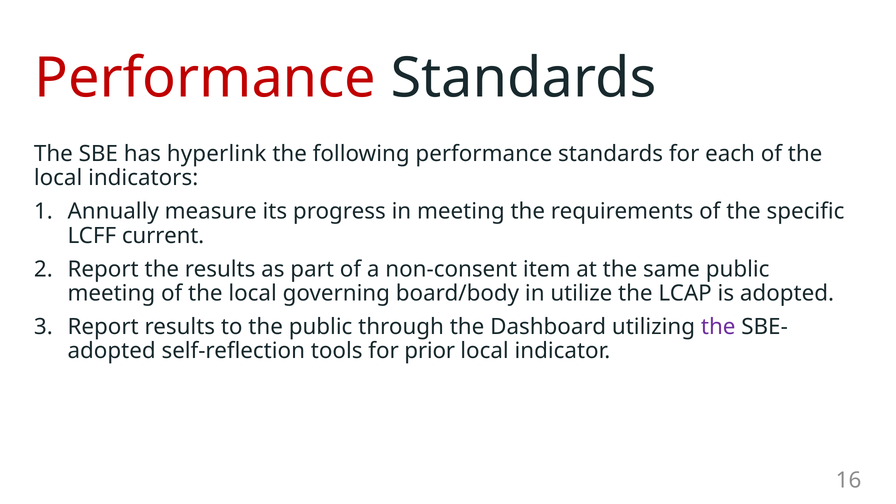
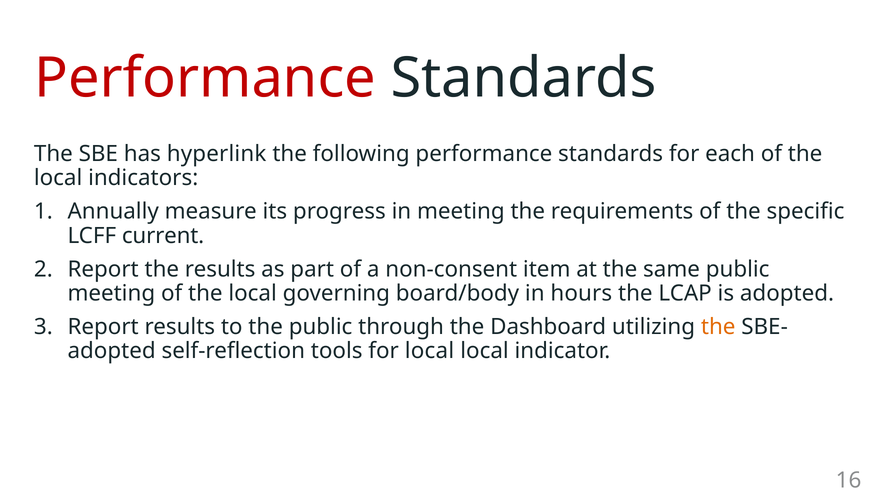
utilize: utilize -> hours
the at (718, 327) colour: purple -> orange
for prior: prior -> local
